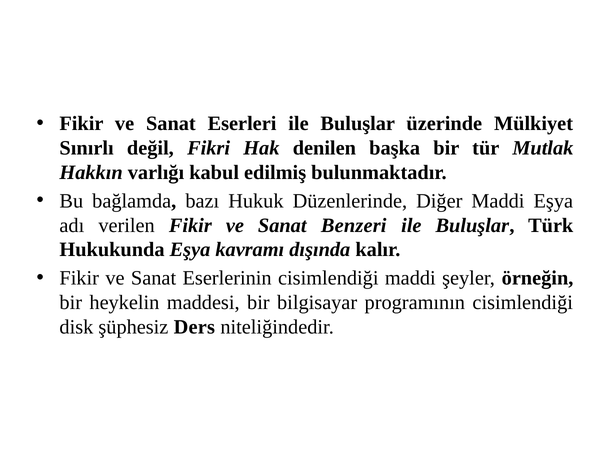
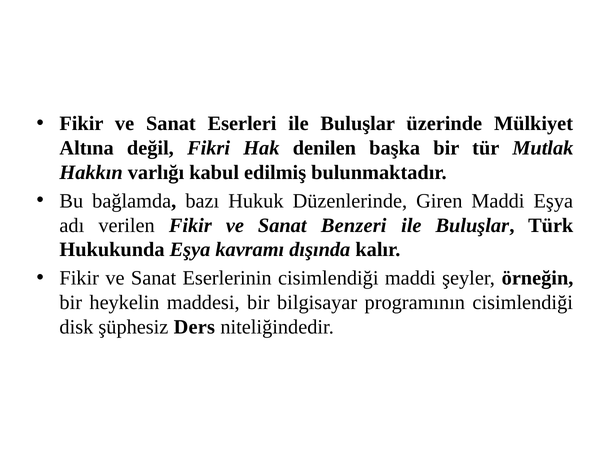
Sınırlı: Sınırlı -> Altına
Diğer: Diğer -> Giren
